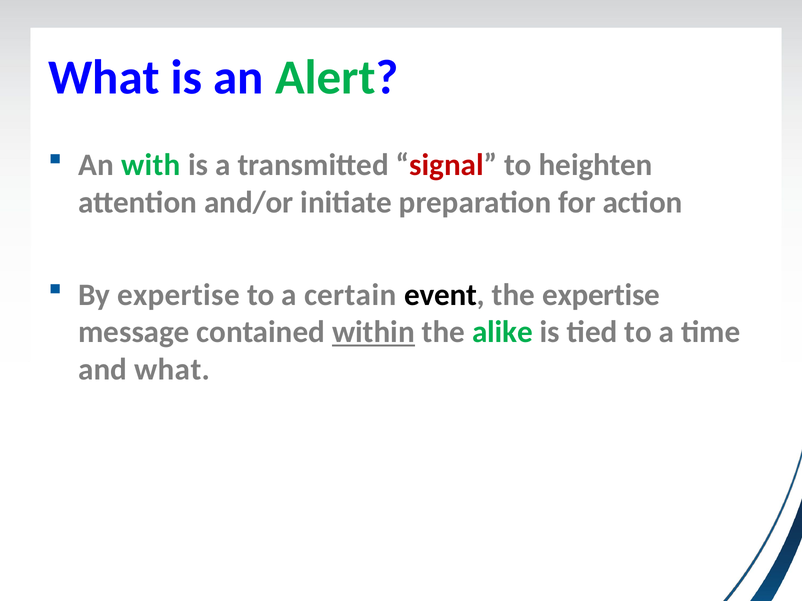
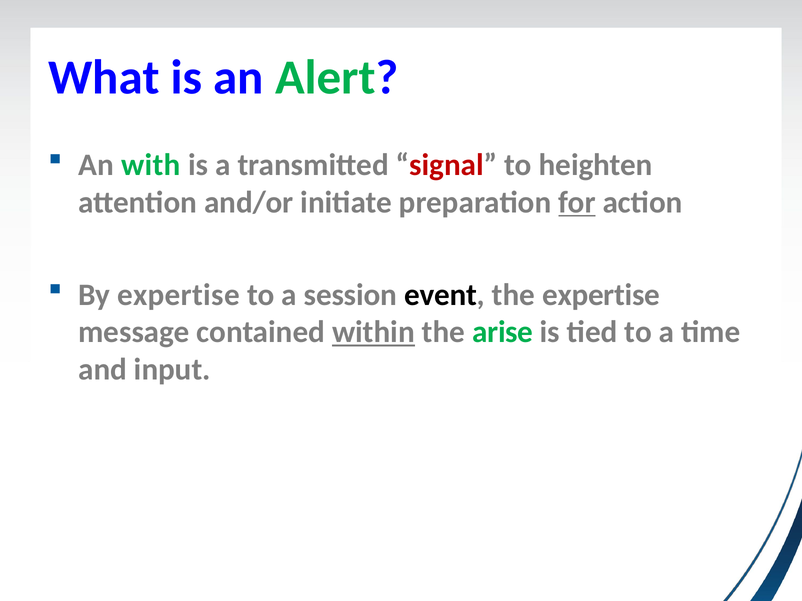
for underline: none -> present
certain: certain -> session
alike: alike -> arise
and what: what -> input
